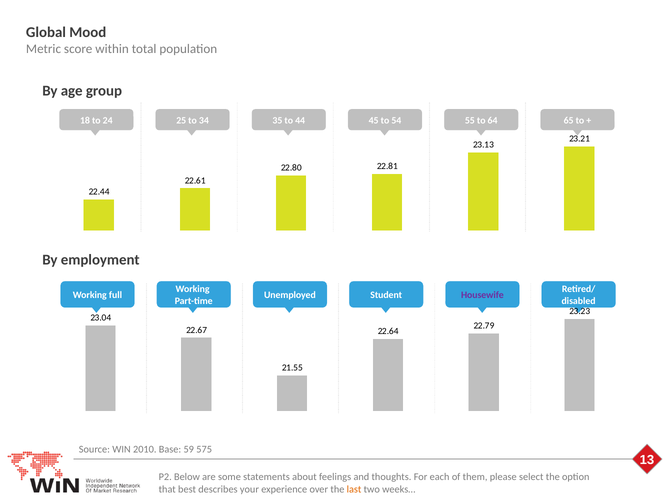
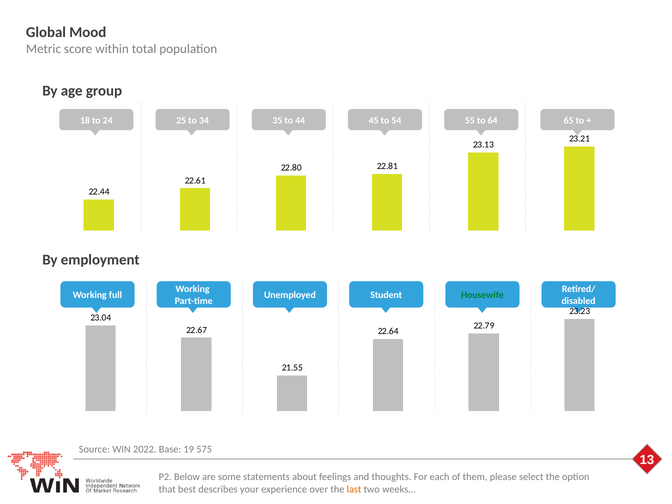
Housewife colour: purple -> green
2010: 2010 -> 2022
59: 59 -> 19
